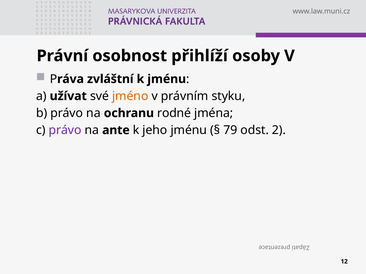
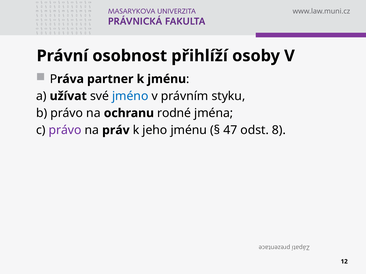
zvláštní: zvláštní -> partner
jméno colour: orange -> blue
ante: ante -> práv
79: 79 -> 47
2: 2 -> 8
